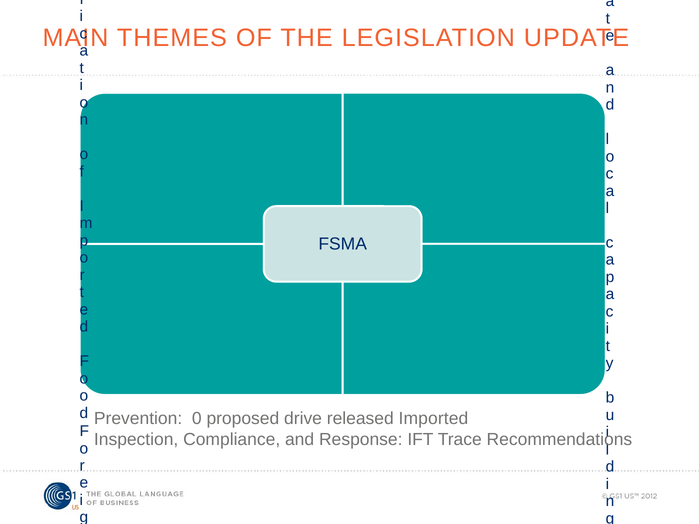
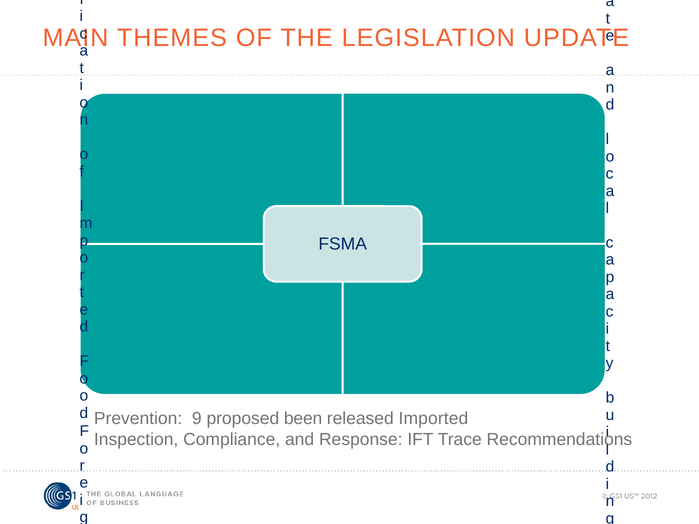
0: 0 -> 9
drive: drive -> been
